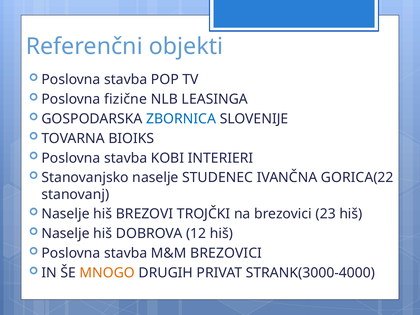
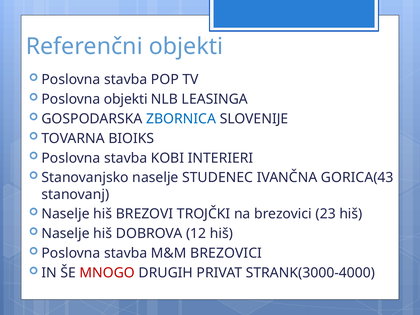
Poslovna fizične: fizične -> objekti
GORICA(22: GORICA(22 -> GORICA(43
MNOGO colour: orange -> red
